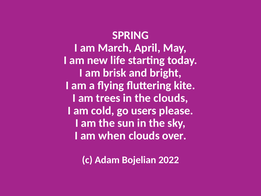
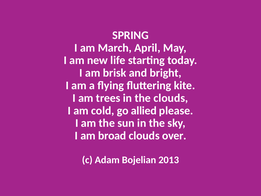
users: users -> allied
when: when -> broad
2022: 2022 -> 2013
